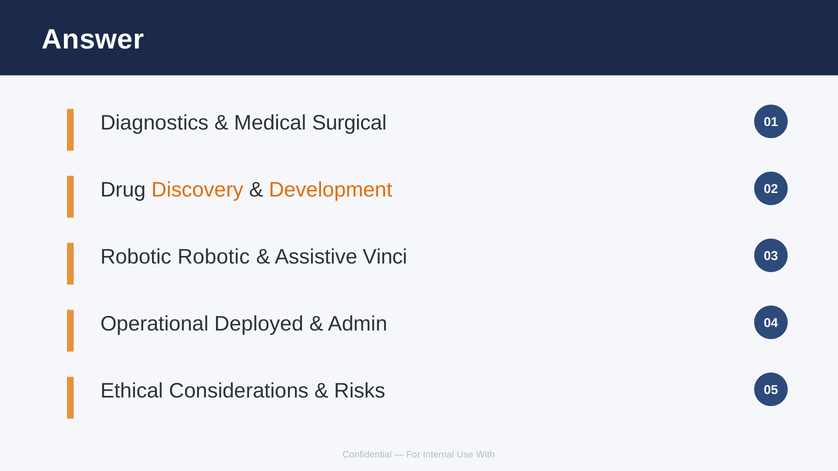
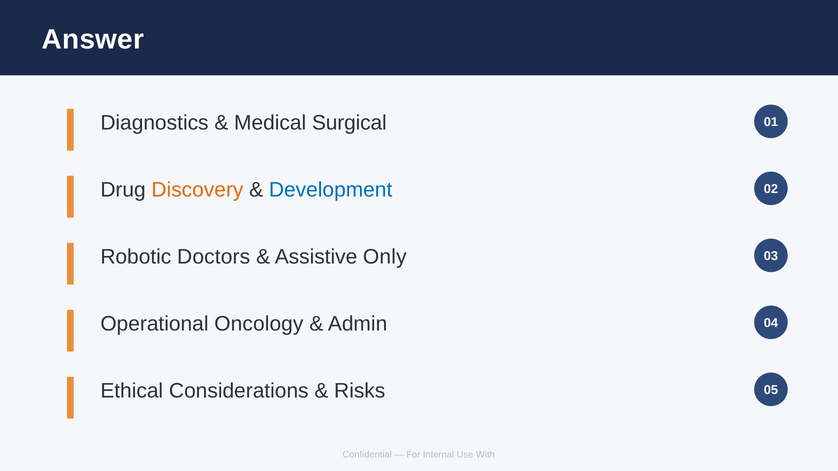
Development colour: orange -> blue
Robotic Robotic: Robotic -> Doctors
Vinci: Vinci -> Only
Deployed: Deployed -> Oncology
